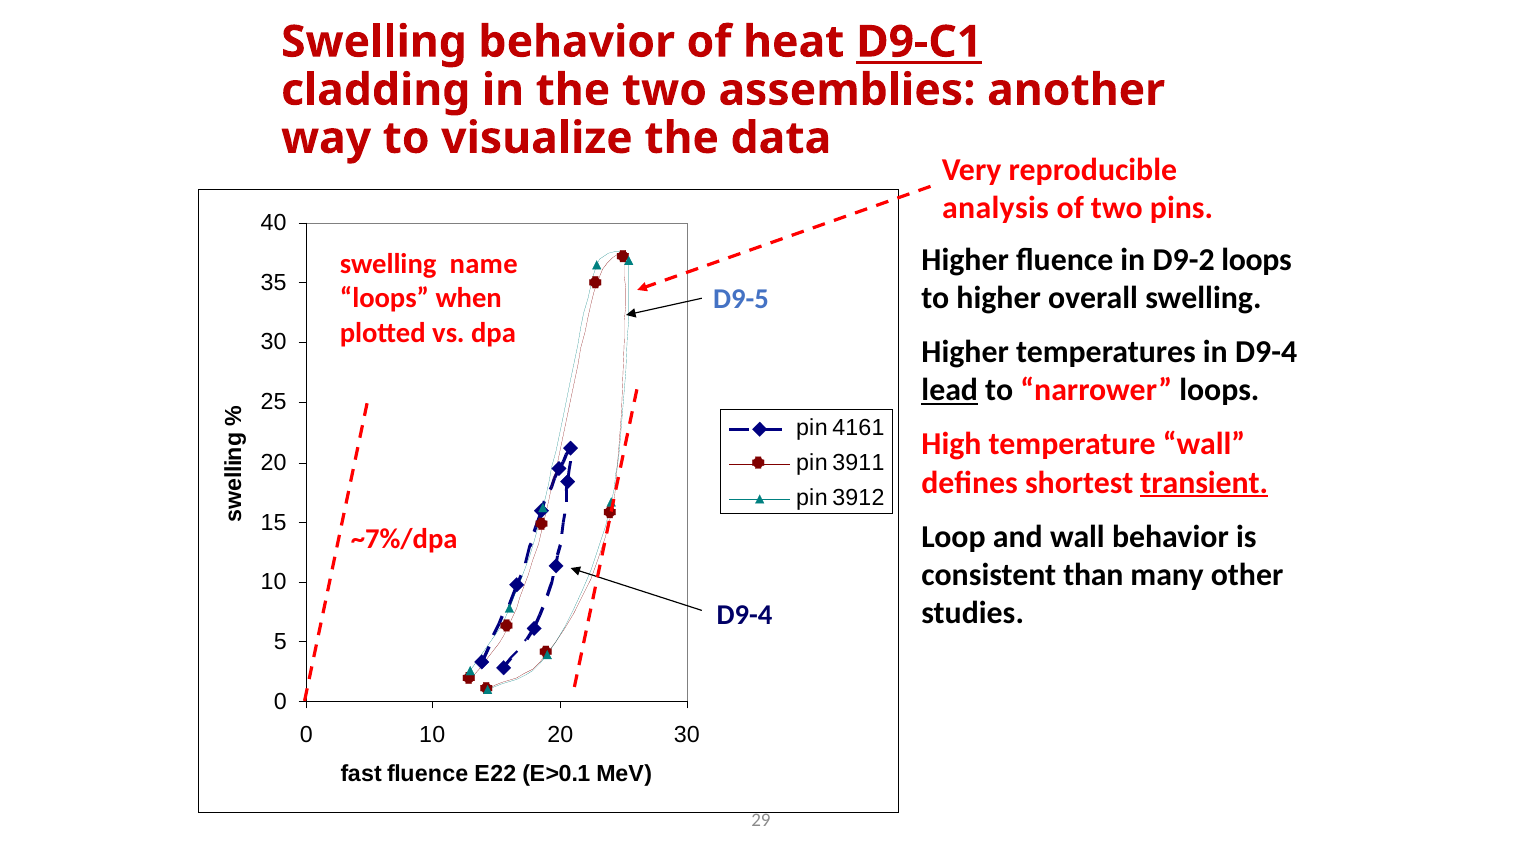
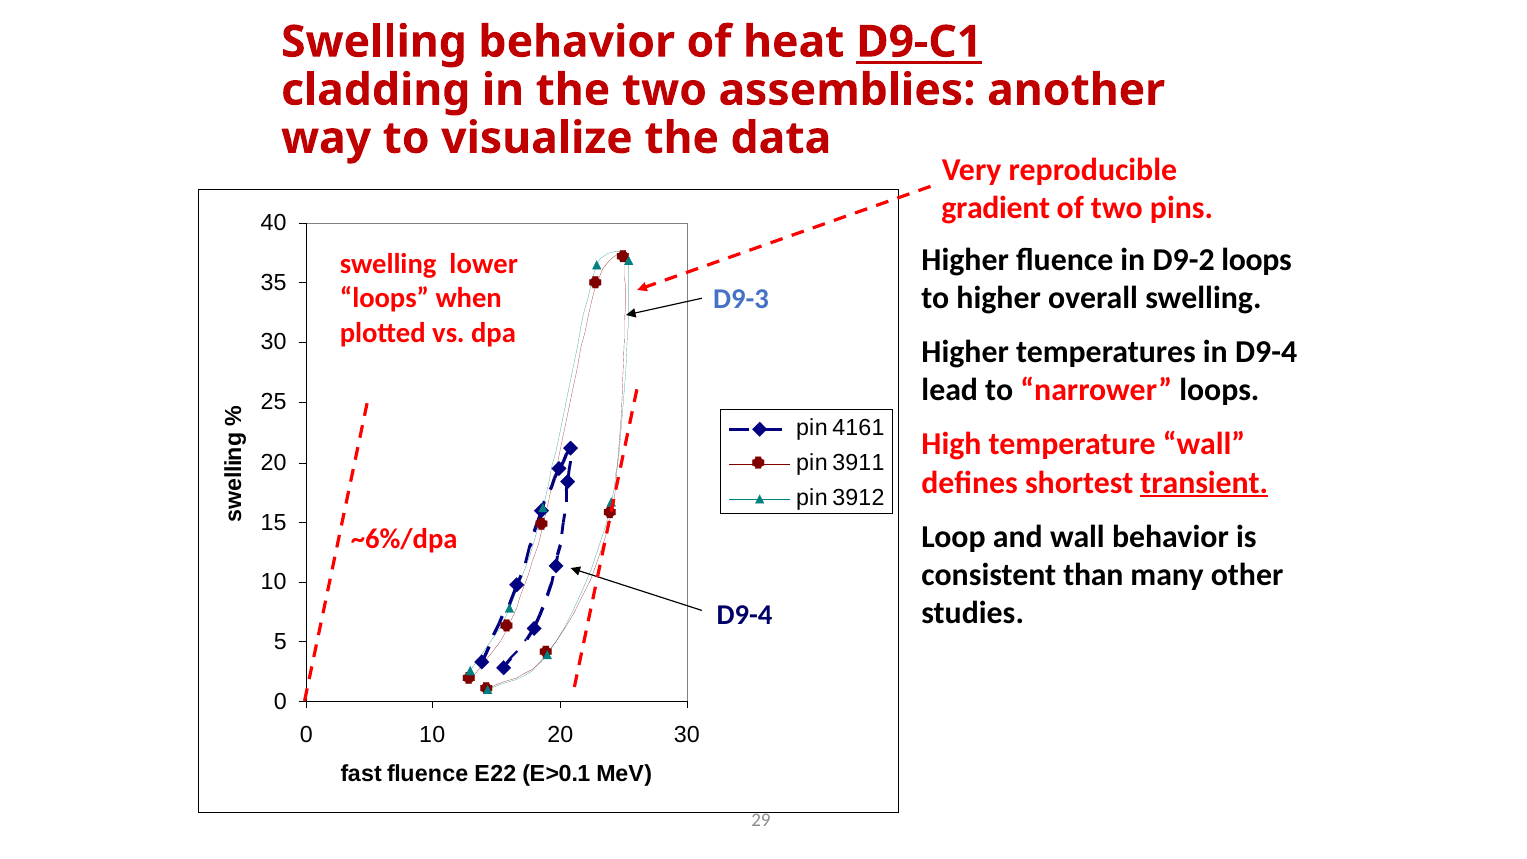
analysis: analysis -> gradient
name: name -> lower
D9-5: D9-5 -> D9-3
lead underline: present -> none
~7%/dpa: ~7%/dpa -> ~6%/dpa
